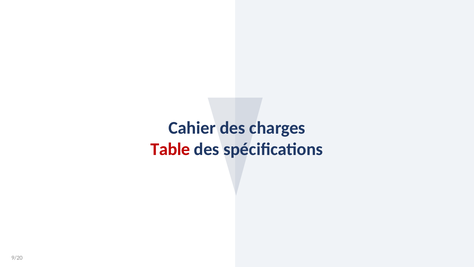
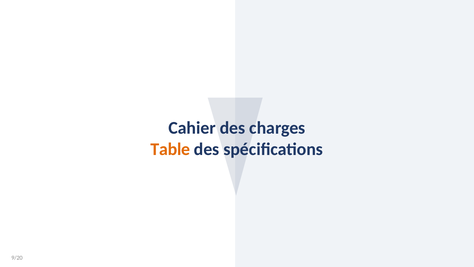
Table colour: red -> orange
